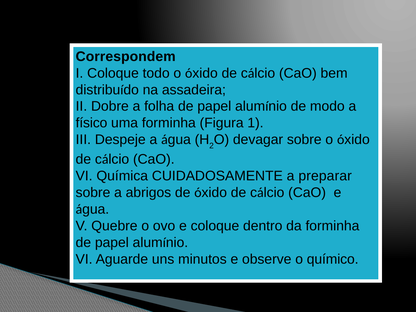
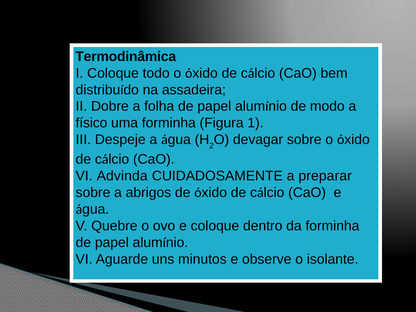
Correspondem: Correspondem -> Termodinâmica
Química: Química -> Advinda
químico: químico -> isolante
